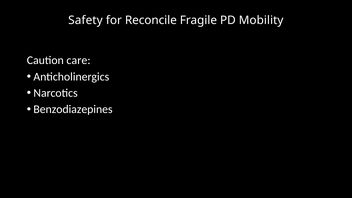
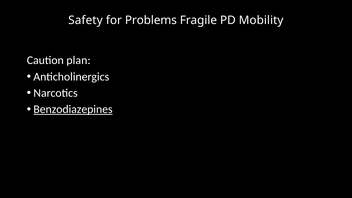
Reconcile: Reconcile -> Problems
care: care -> plan
Benzodiazepines underline: none -> present
